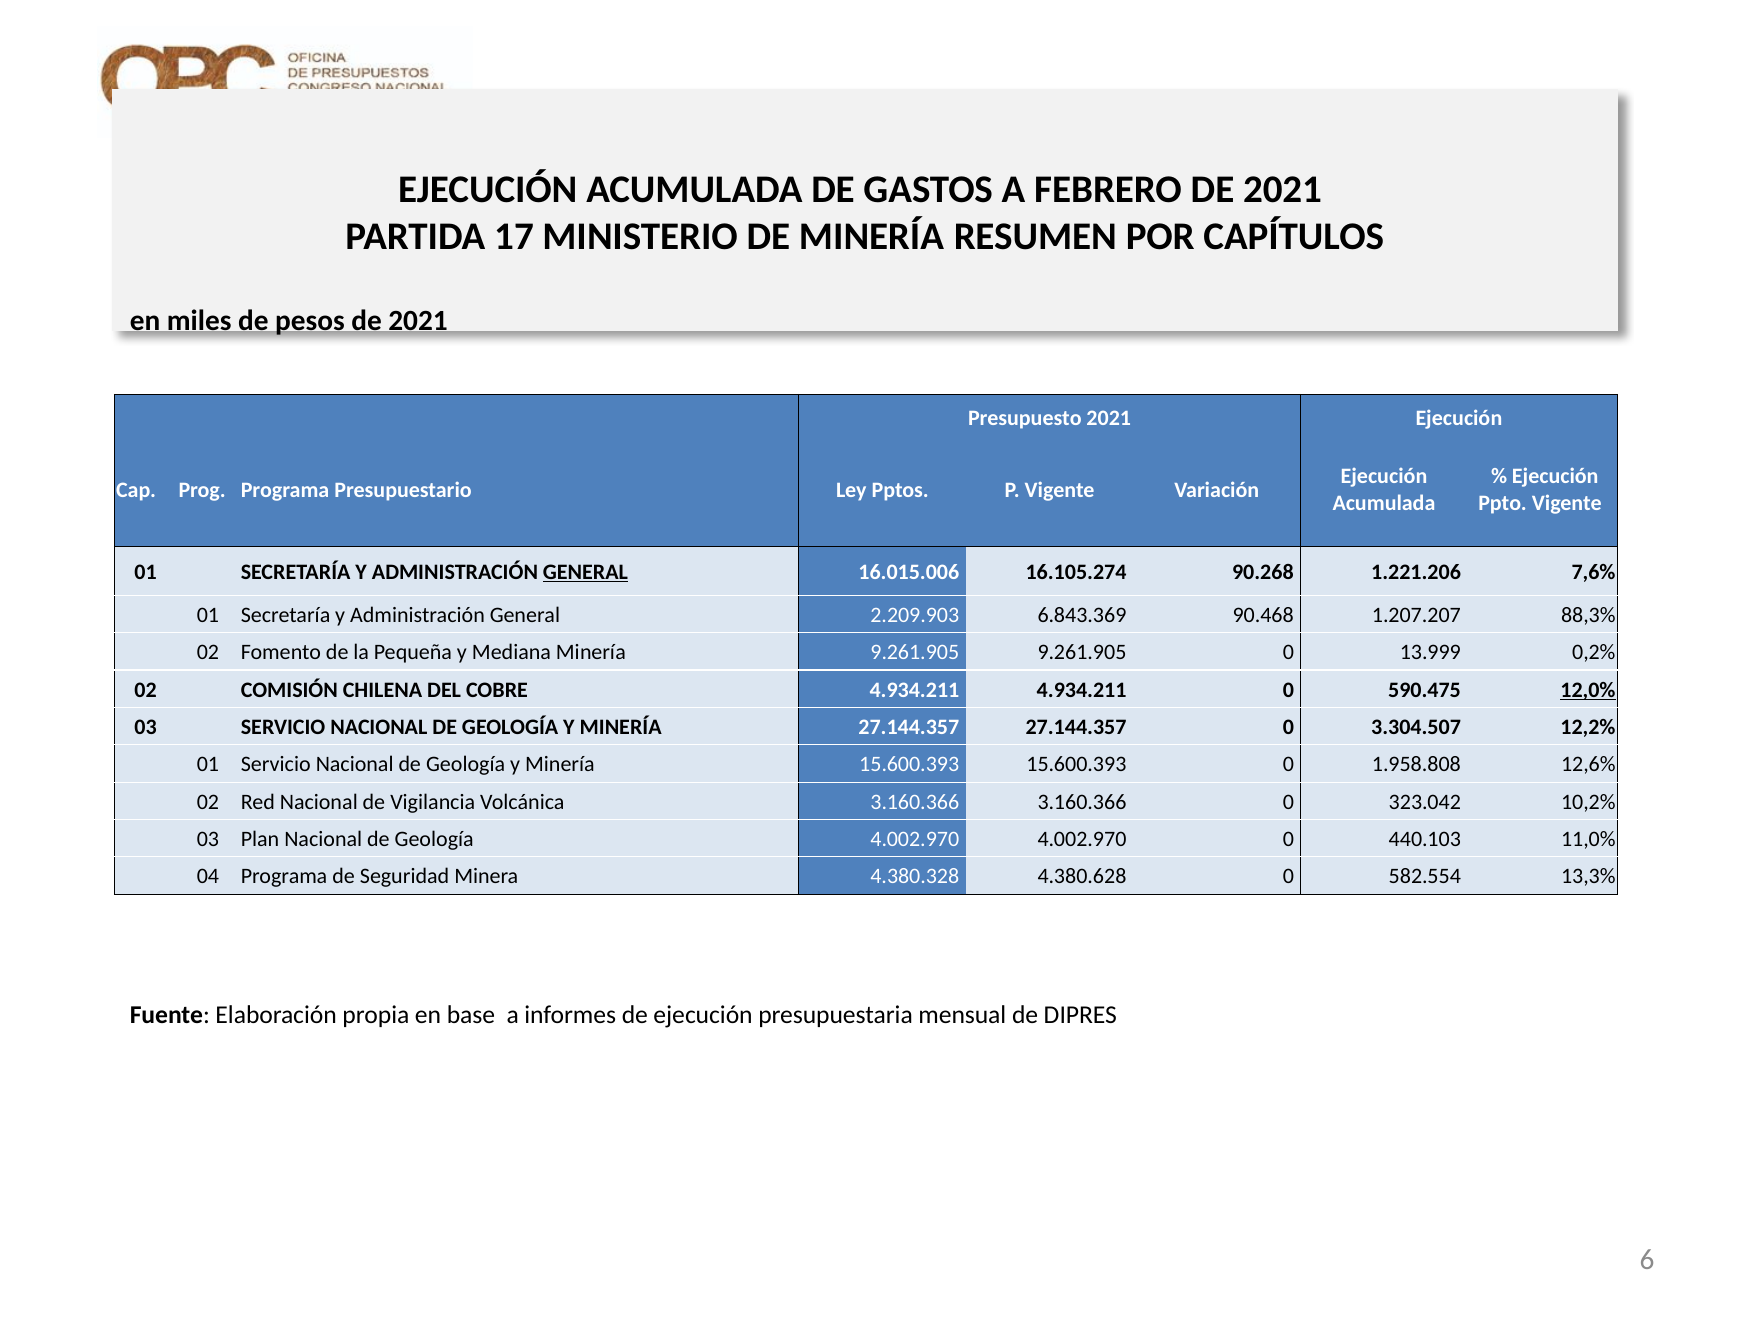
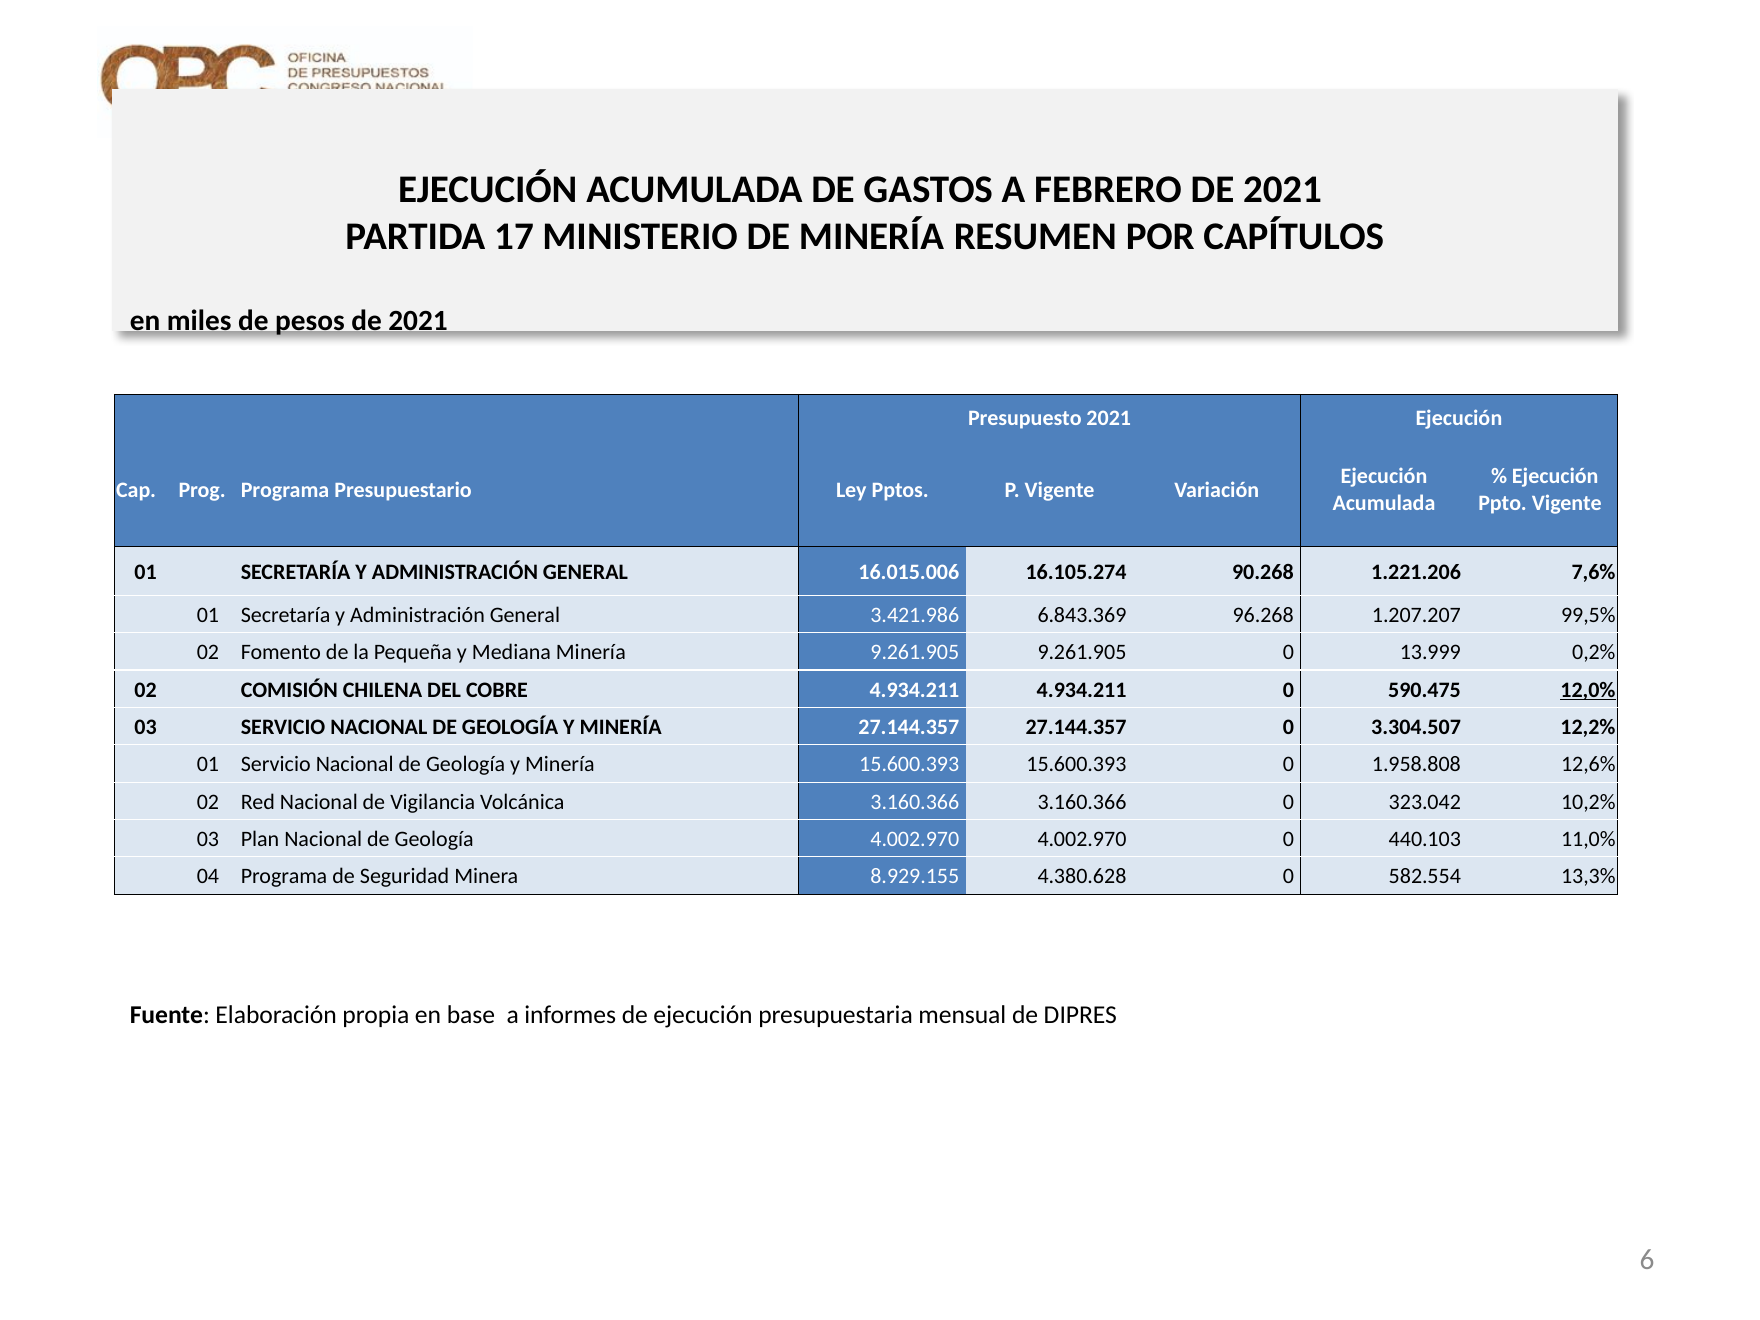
GENERAL at (585, 572) underline: present -> none
2.209.903: 2.209.903 -> 3.421.986
90.468: 90.468 -> 96.268
88,3%: 88,3% -> 99,5%
4.380.328: 4.380.328 -> 8.929.155
